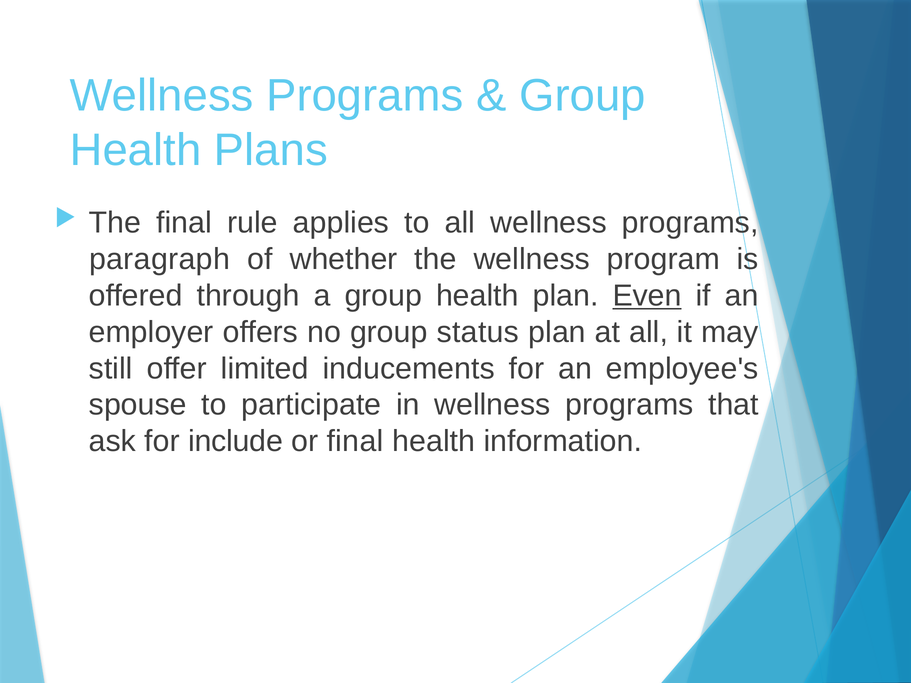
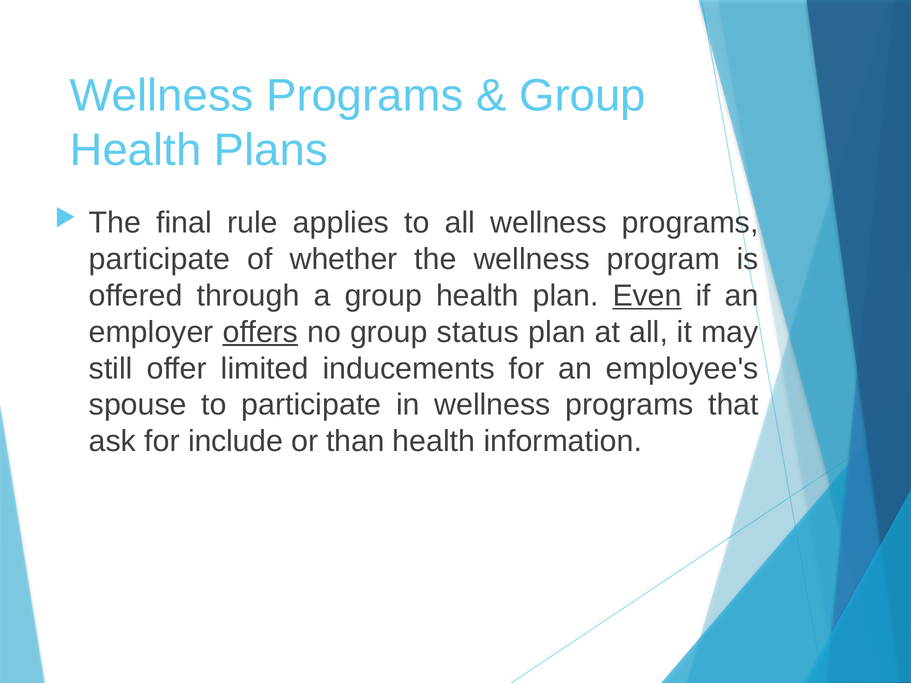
paragraph at (160, 259): paragraph -> participate
offers underline: none -> present
or final: final -> than
